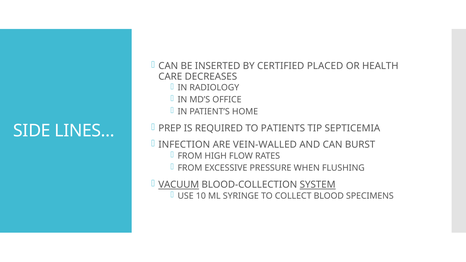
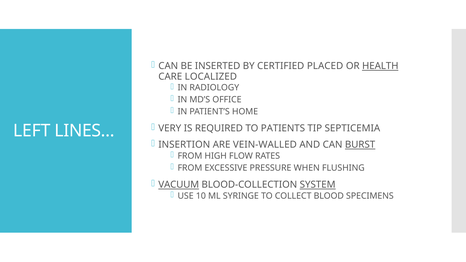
HEALTH underline: none -> present
DECREASES: DECREASES -> LOCALIZED
PREP: PREP -> VERY
SIDE: SIDE -> LEFT
INFECTION: INFECTION -> INSERTION
BURST underline: none -> present
